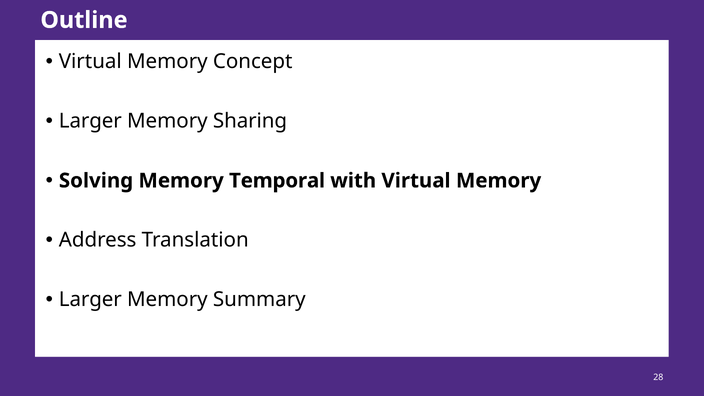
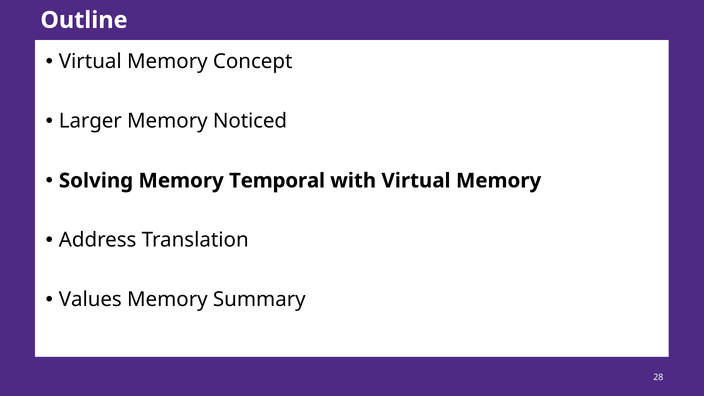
Sharing: Sharing -> Noticed
Larger at (90, 300): Larger -> Values
